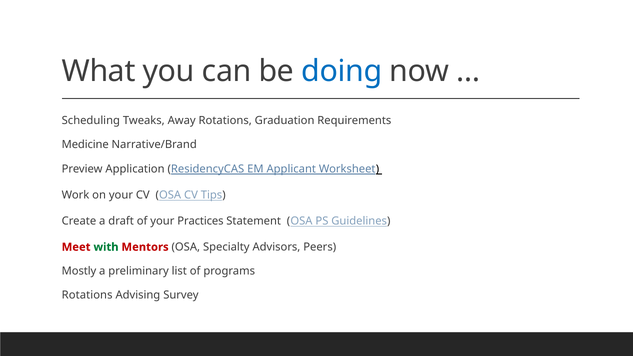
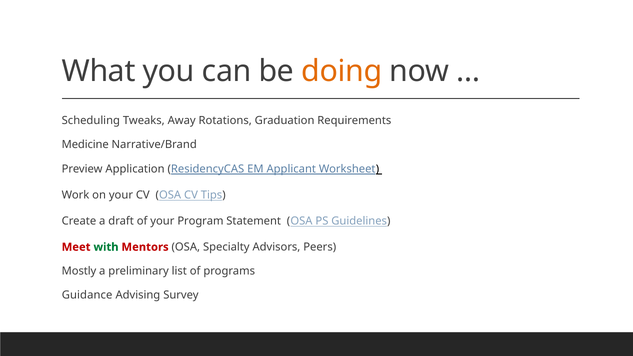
doing colour: blue -> orange
Practices: Practices -> Program
Rotations at (87, 295): Rotations -> Guidance
